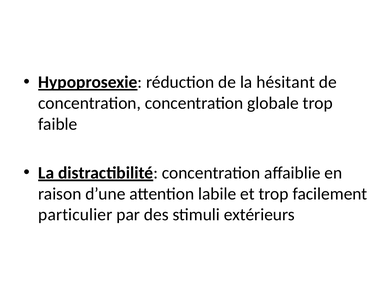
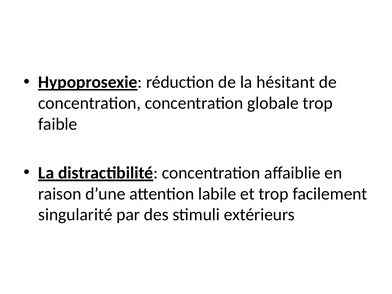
particulier: particulier -> singularité
